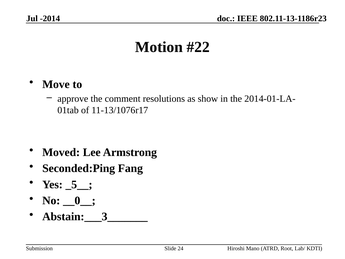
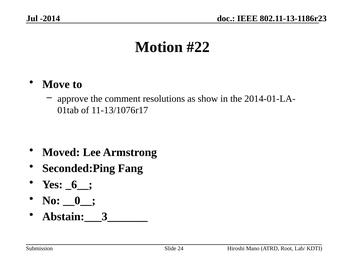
_5__: _5__ -> _6__
